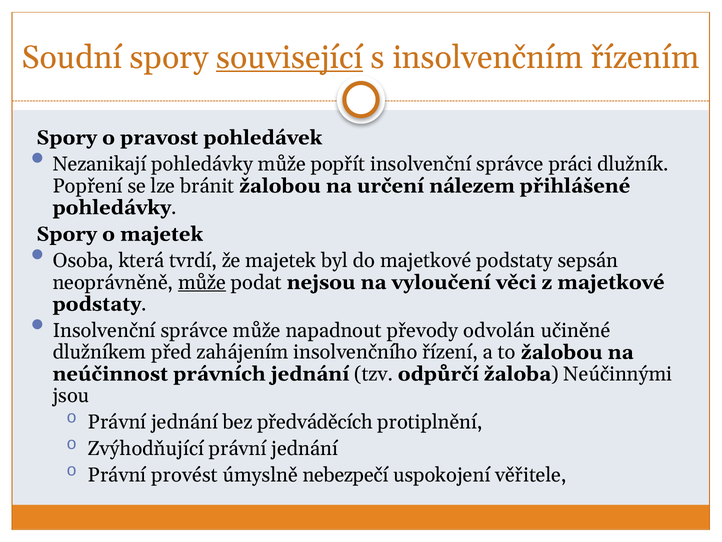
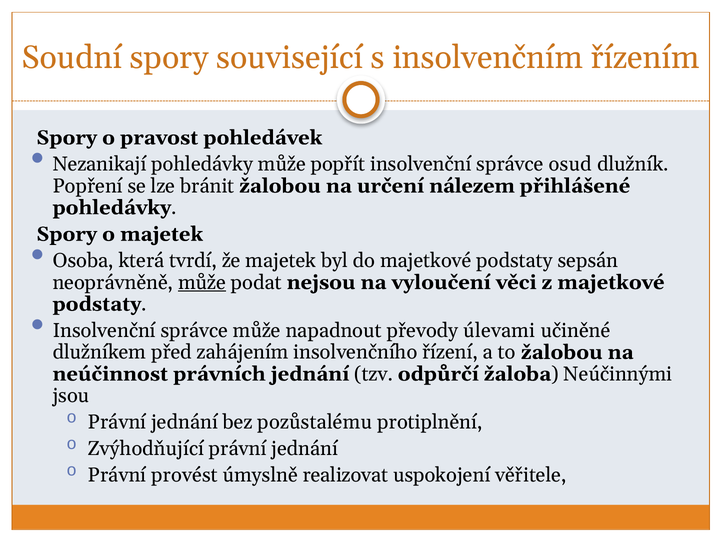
související underline: present -> none
práci: práci -> osud
odvolán: odvolán -> úlevami
předváděcích: předváděcích -> pozůstalému
nebezpečí: nebezpečí -> realizovat
